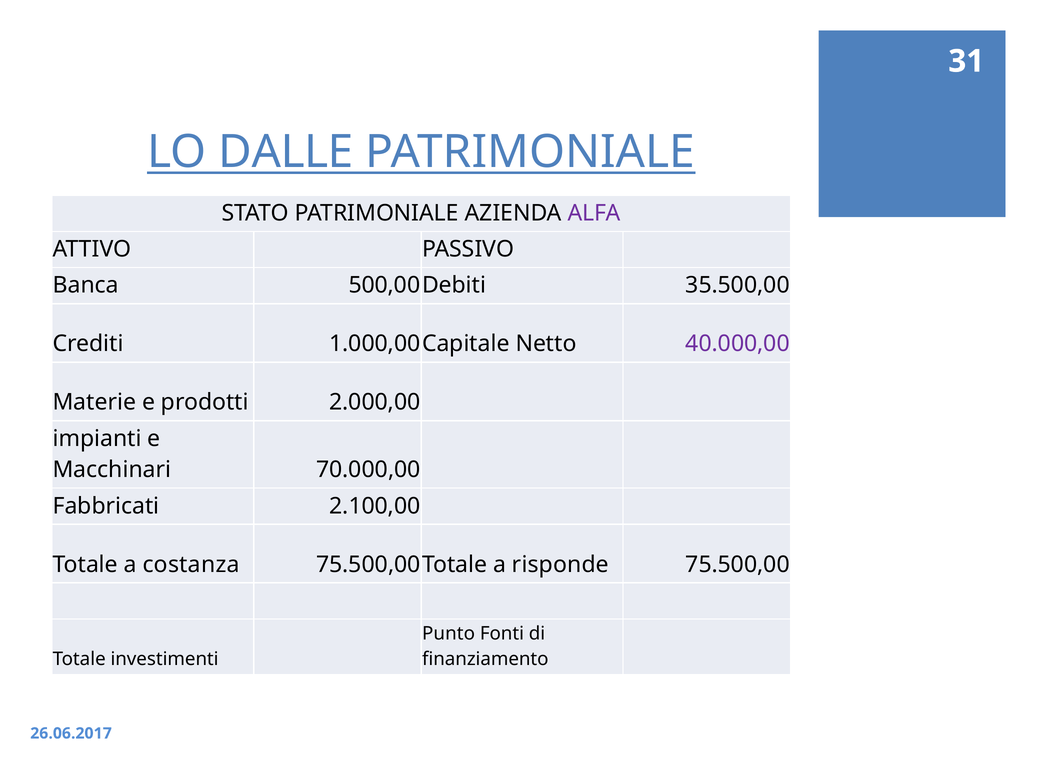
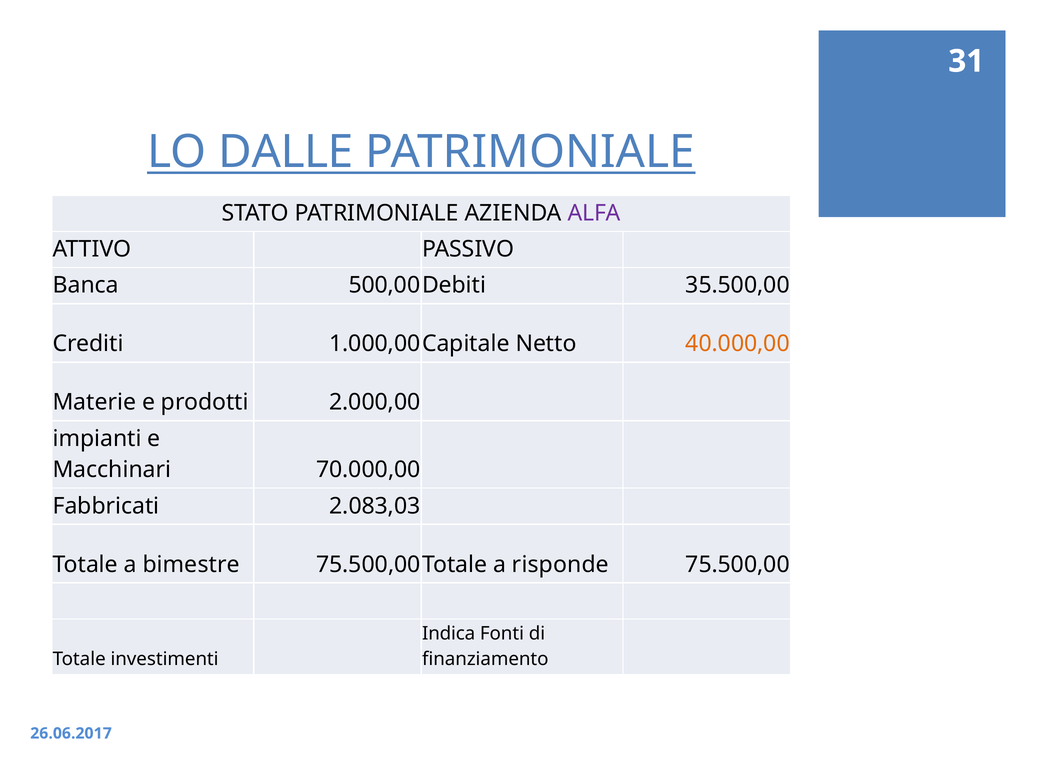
40.000,00 colour: purple -> orange
2.100,00: 2.100,00 -> 2.083,03
costanza: costanza -> bimestre
Punto: Punto -> Indica
